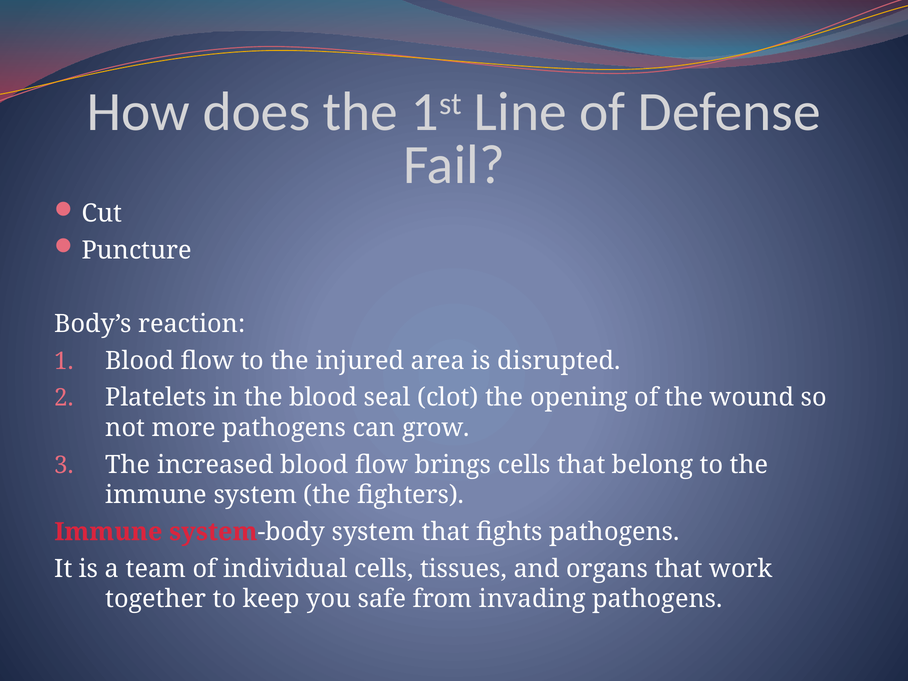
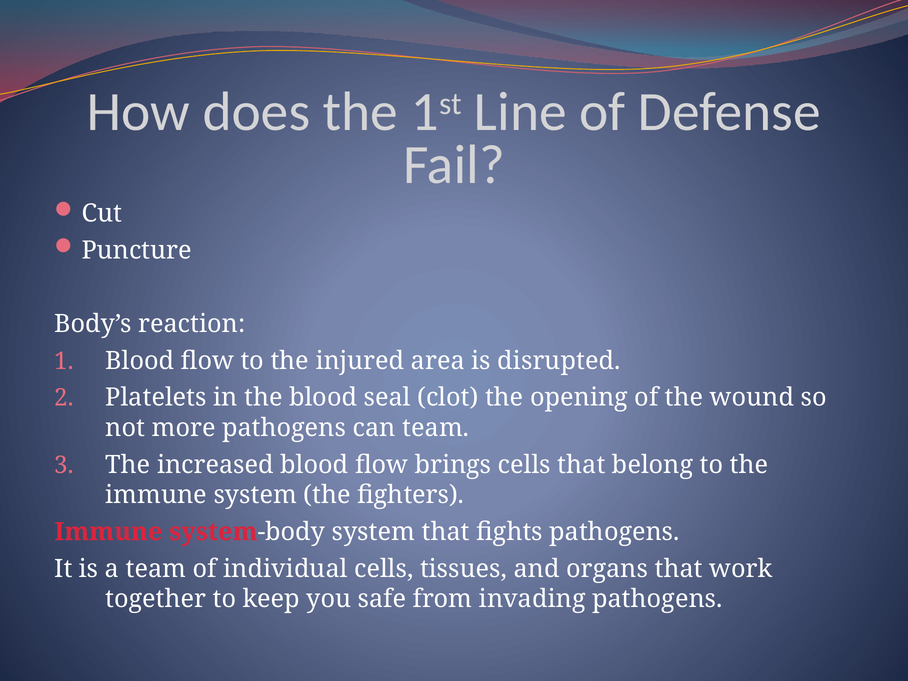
can grow: grow -> team
